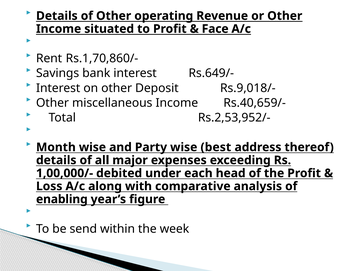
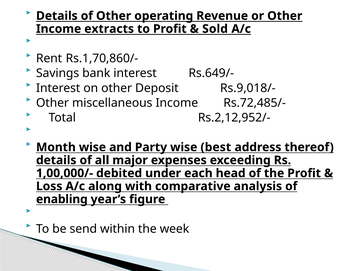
situated: situated -> extracts
Face: Face -> Sold
Rs.40,659/-: Rs.40,659/- -> Rs.72,485/-
Rs.2,53,952/-: Rs.2,53,952/- -> Rs.2,12,952/-
